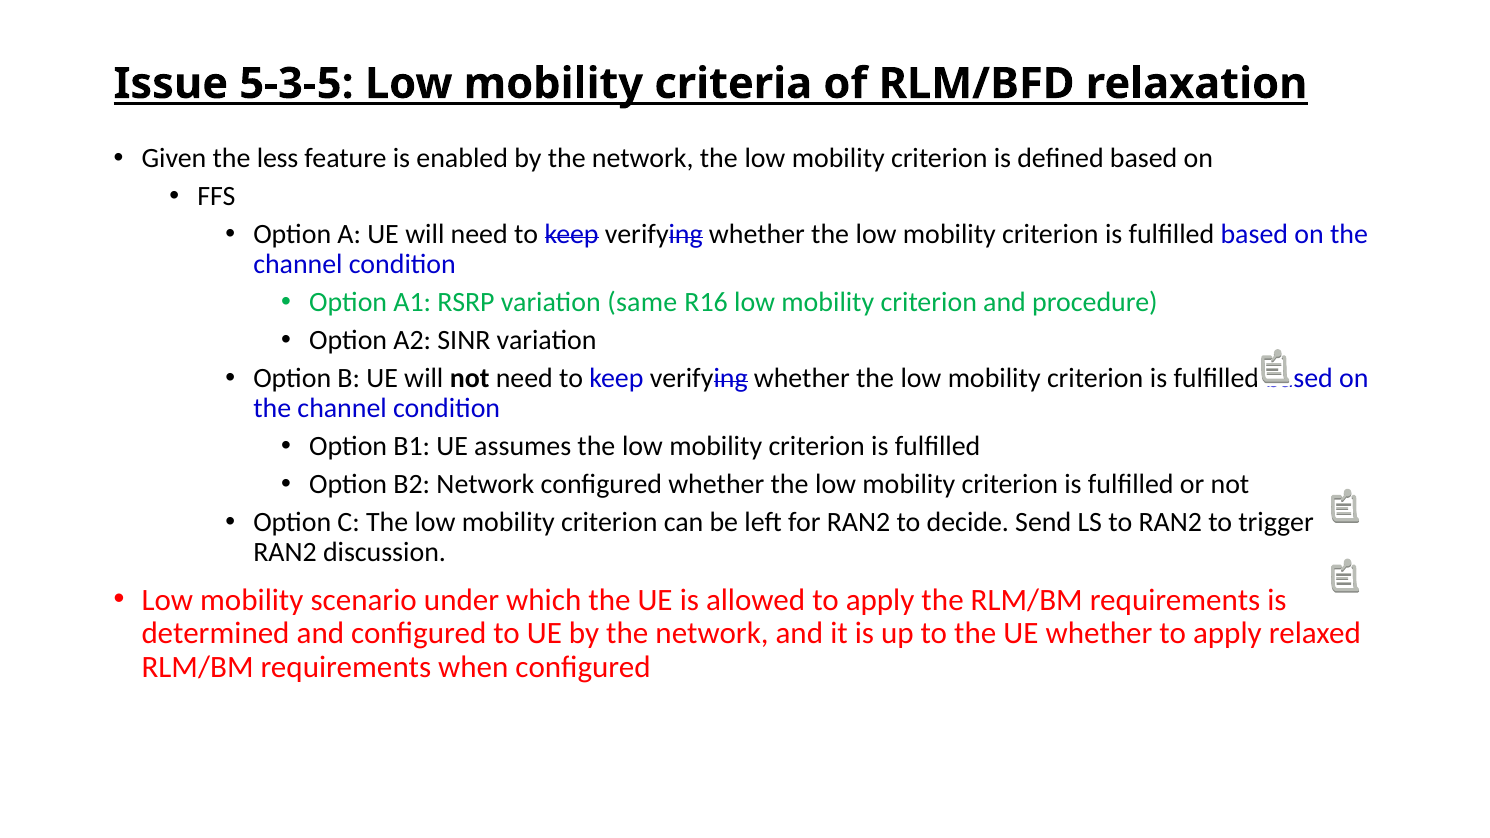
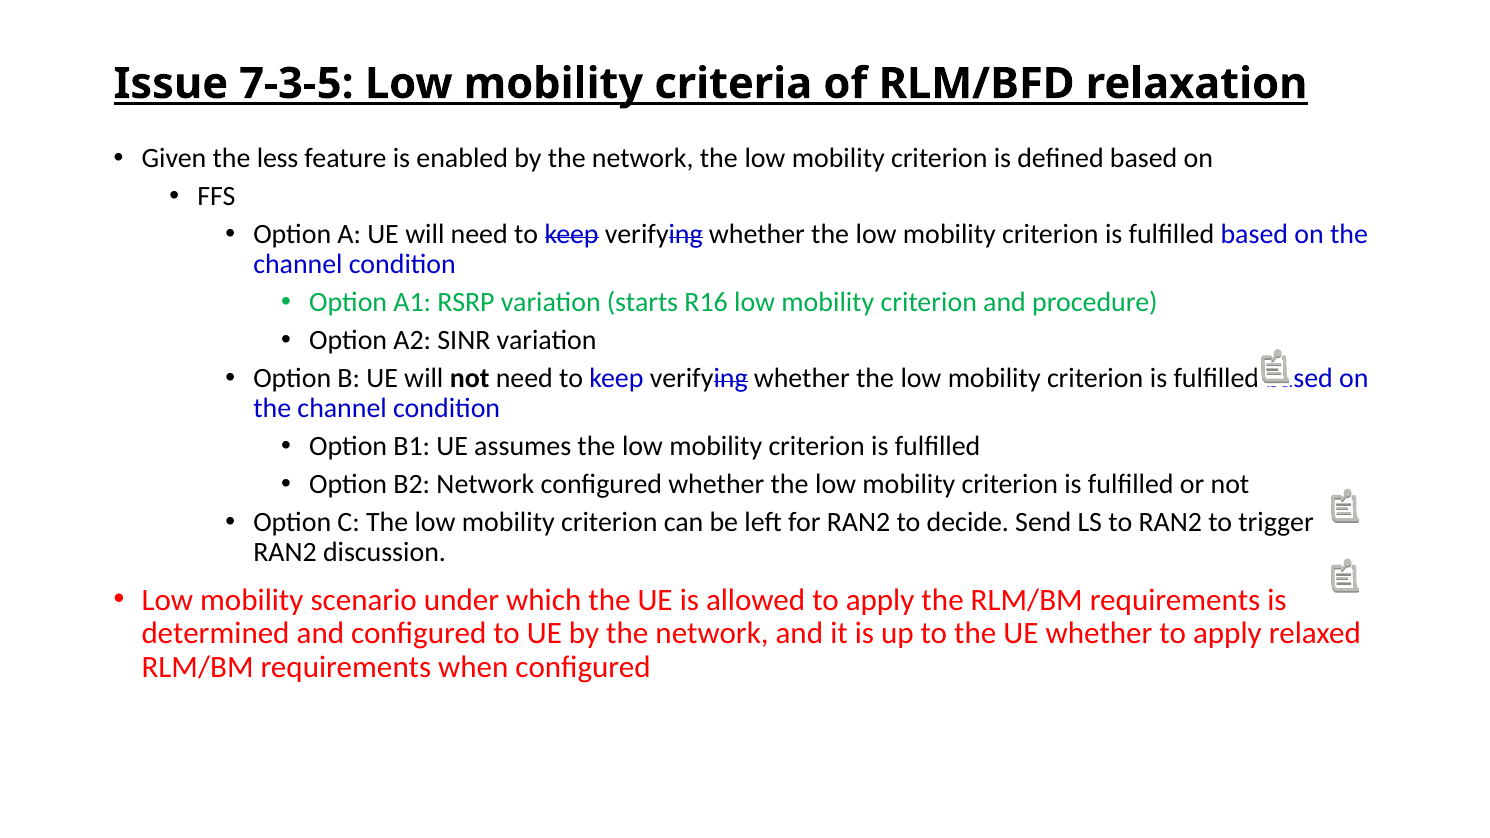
5-3-5: 5-3-5 -> 7-3-5
same: same -> starts
